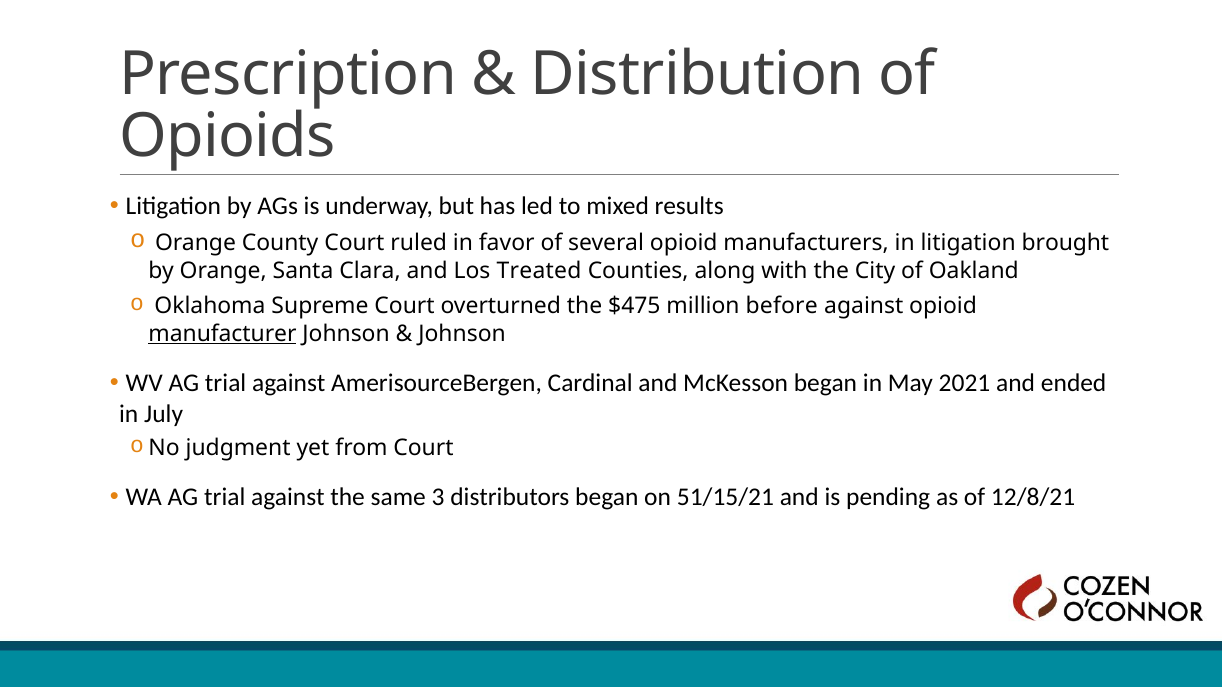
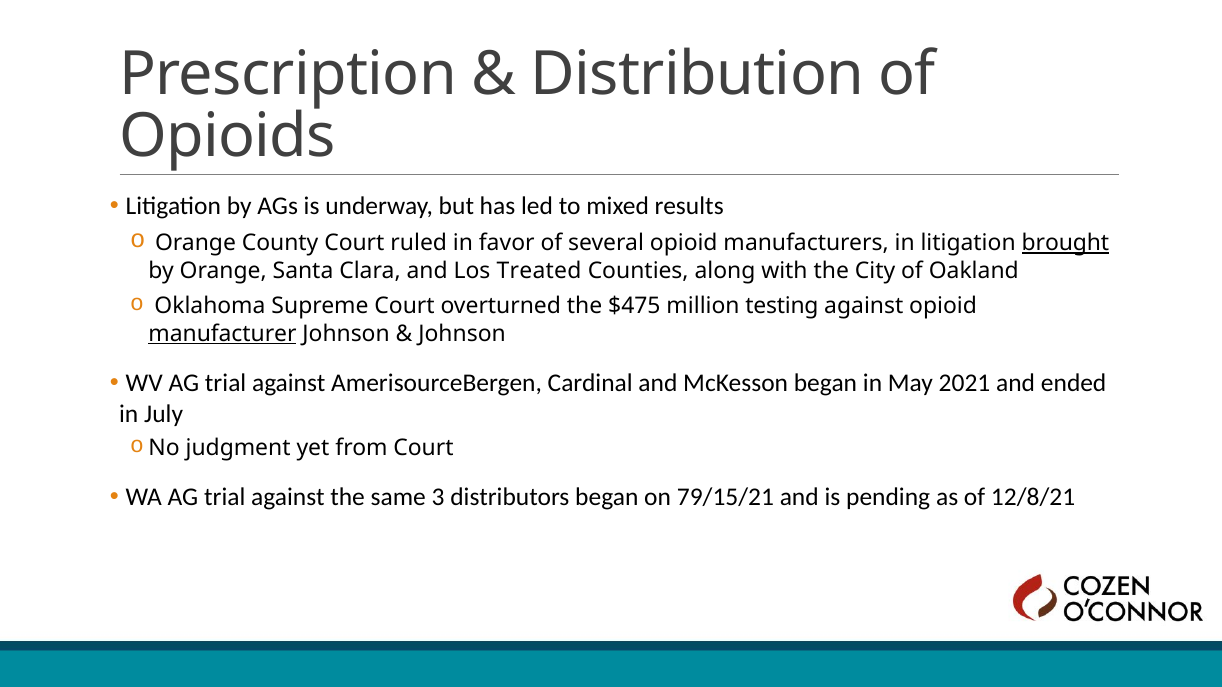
brought underline: none -> present
before: before -> testing
51/15/21: 51/15/21 -> 79/15/21
